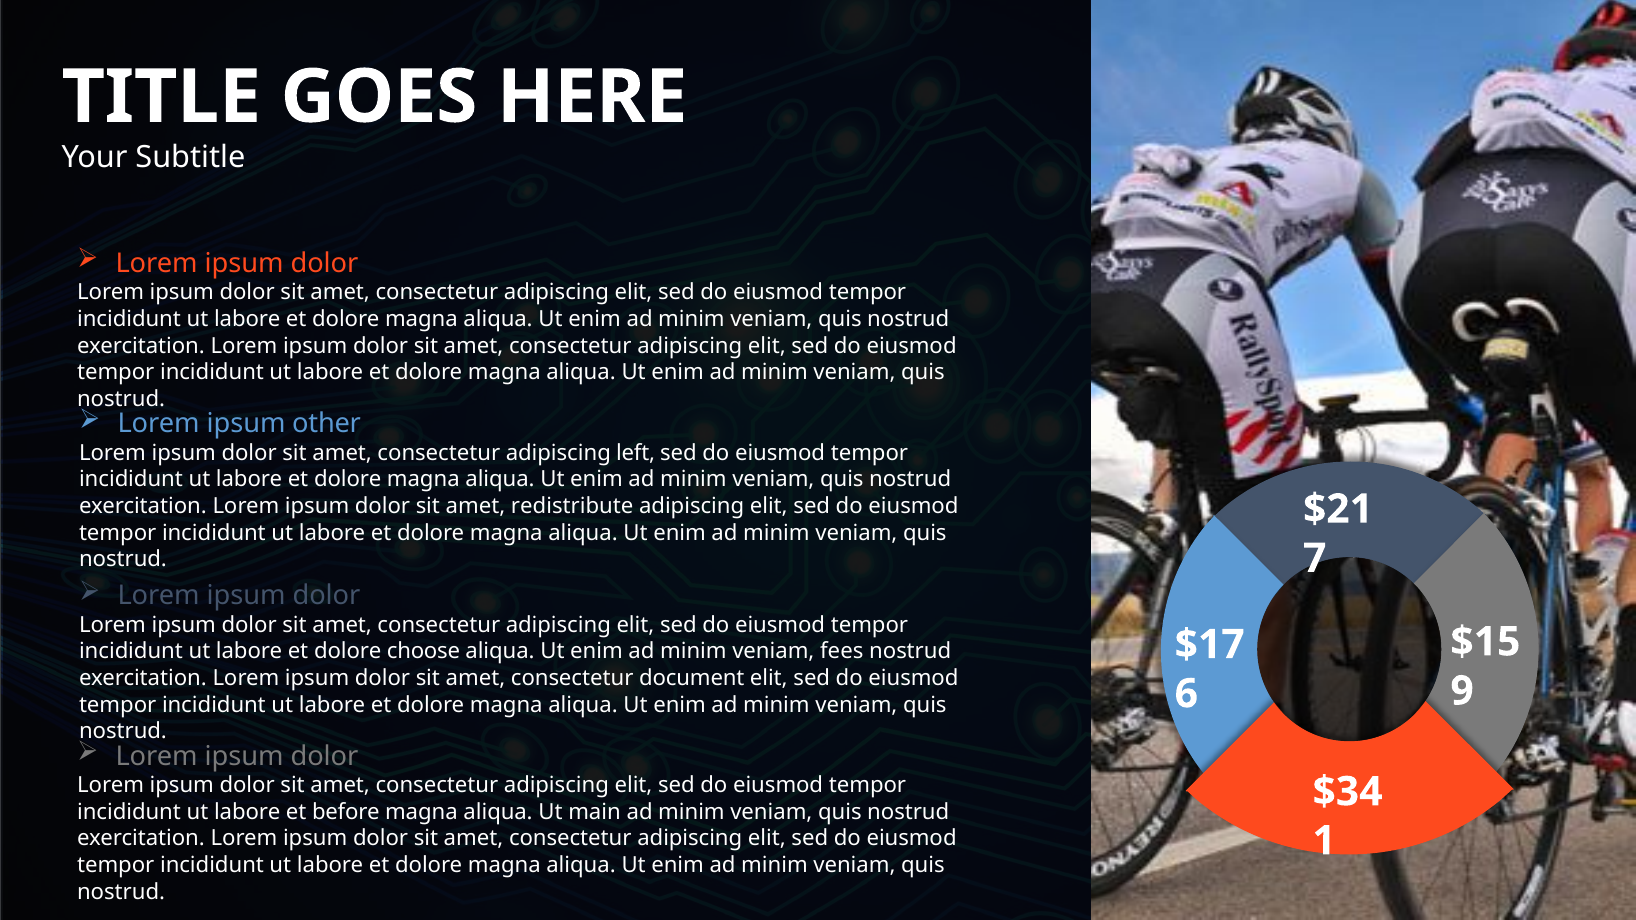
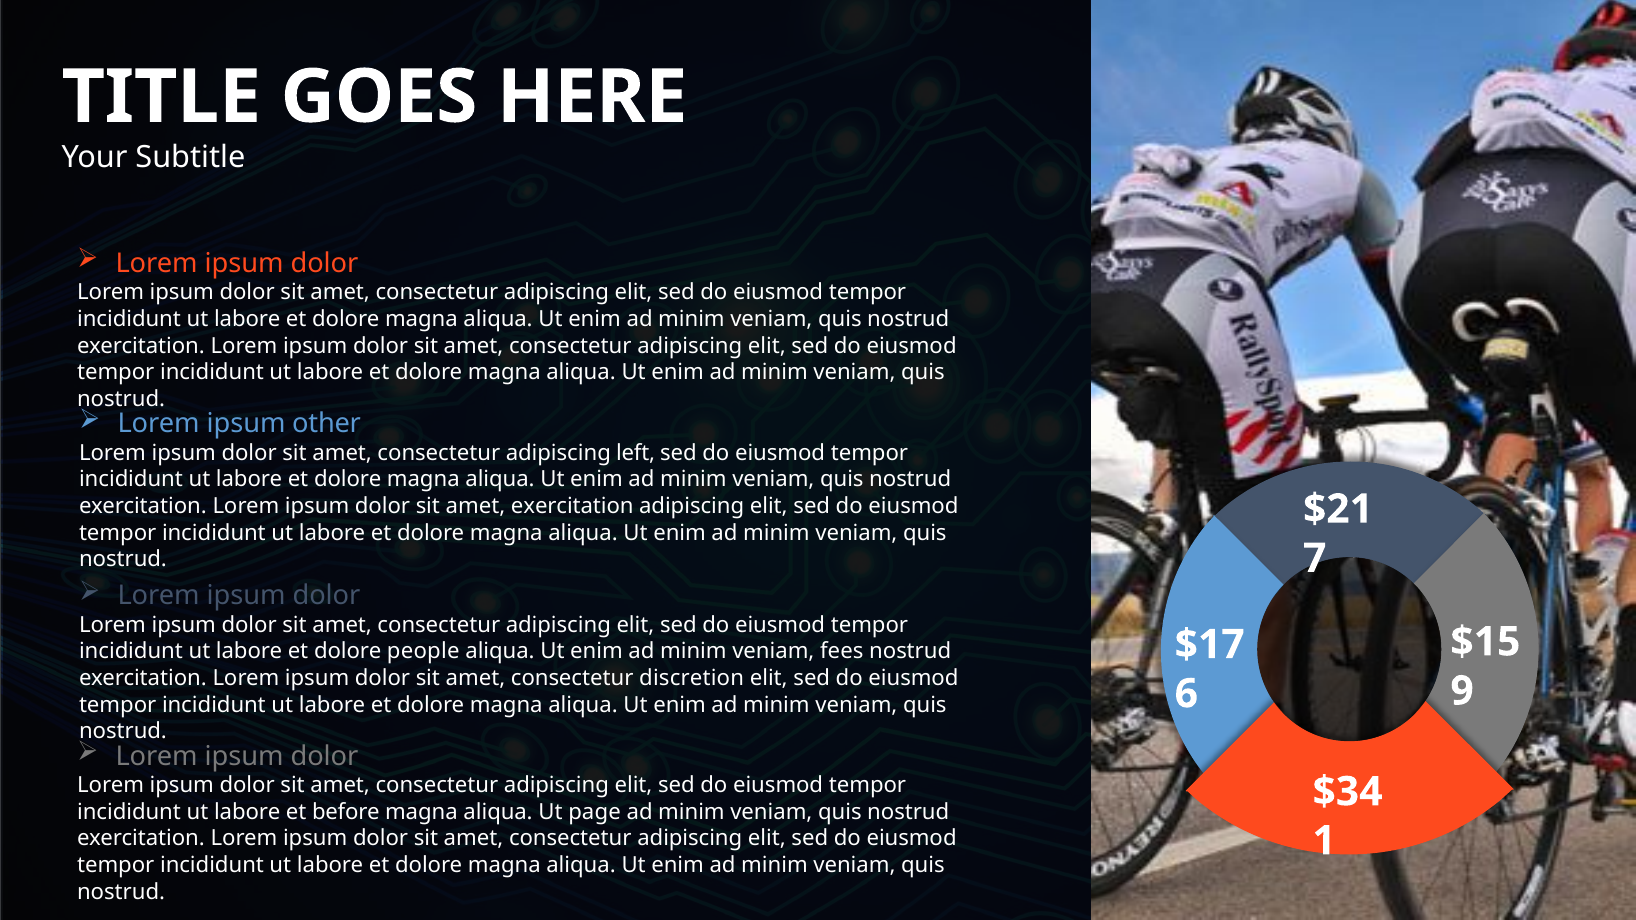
amet redistribute: redistribute -> exercitation
choose: choose -> people
document: document -> discretion
main: main -> page
